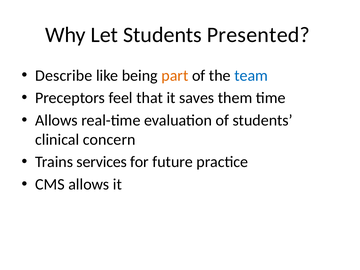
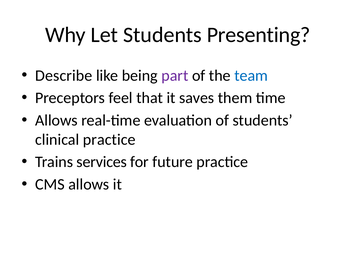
Presented: Presented -> Presenting
part colour: orange -> purple
clinical concern: concern -> practice
